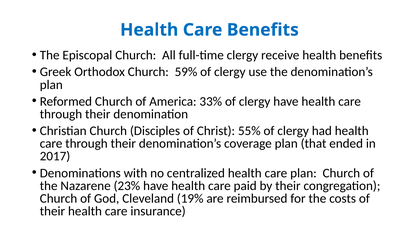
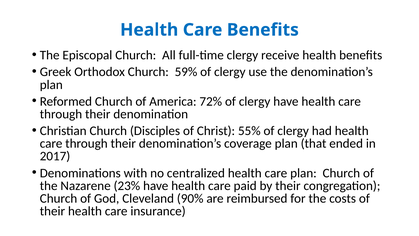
33%: 33% -> 72%
19%: 19% -> 90%
